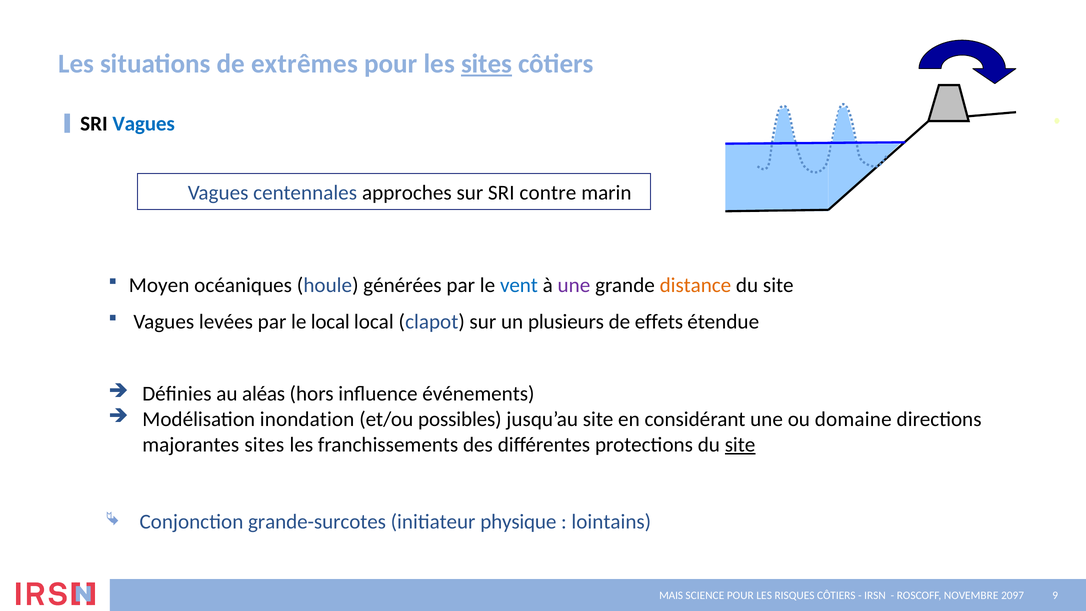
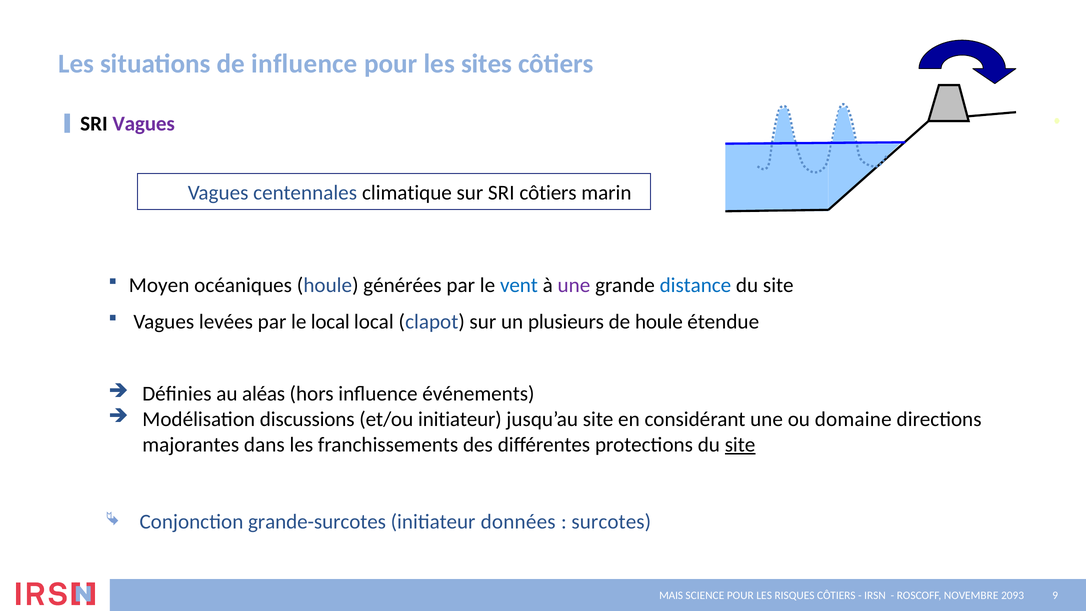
de extrêmes: extrêmes -> influence
sites at (487, 64) underline: present -> none
Vagues at (144, 124) colour: blue -> purple
approches: approches -> climatique
SRI contre: contre -> côtiers
distance colour: orange -> blue
de effets: effets -> houle
inondation: inondation -> discussions
et/ou possibles: possibles -> initiateur
majorantes sites: sites -> dans
physique: physique -> données
lointains: lointains -> surcotes
2097: 2097 -> 2093
